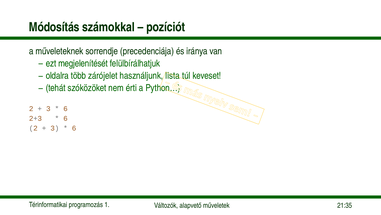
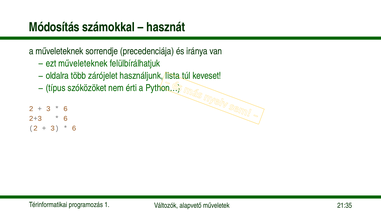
pozíciót: pozíciót -> hasznát
ezt megjelenítését: megjelenítését -> műveleteknek
tehát: tehát -> típus
